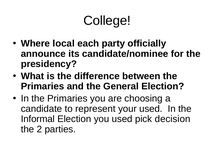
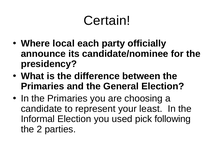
College: College -> Certain
your used: used -> least
decision: decision -> following
